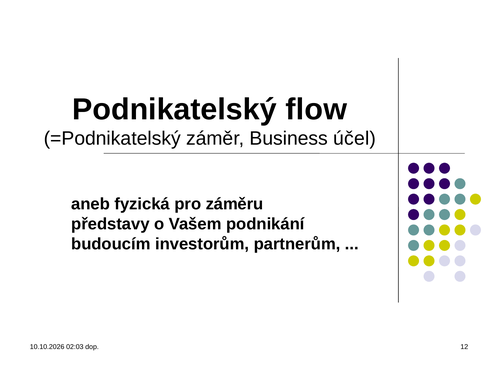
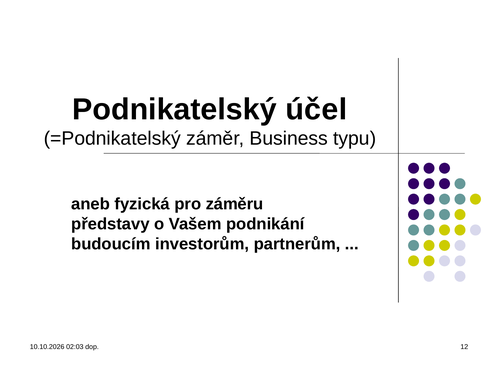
flow: flow -> účel
účel: účel -> typu
